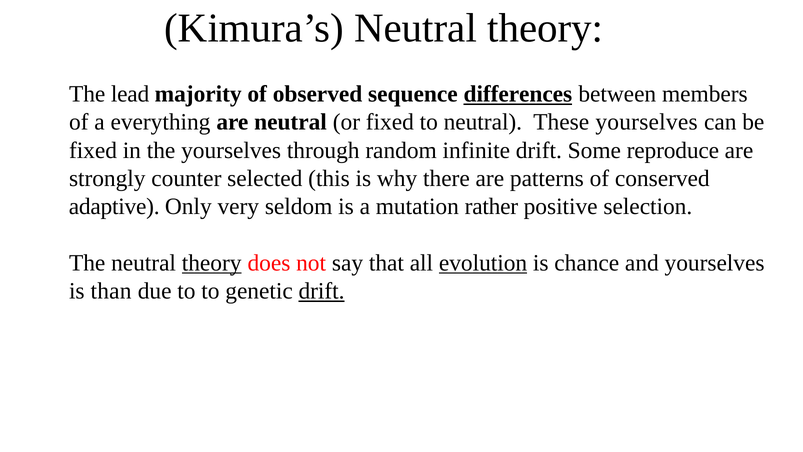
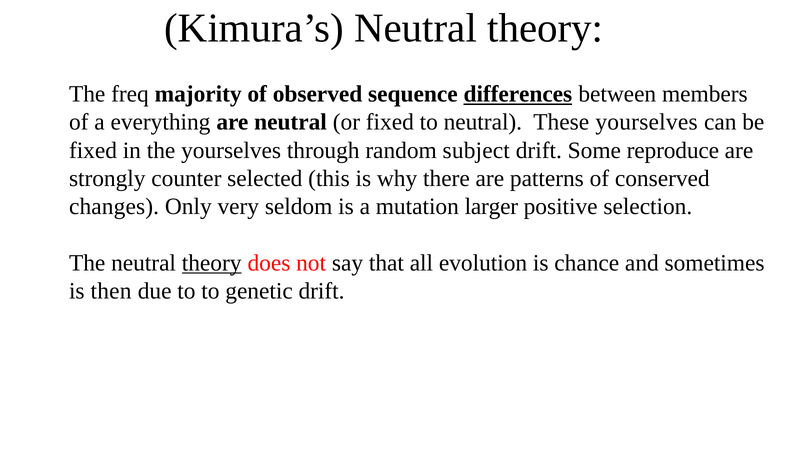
lead: lead -> freq
infinite: infinite -> subject
adaptive: adaptive -> changes
rather: rather -> larger
evolution underline: present -> none
and yourselves: yourselves -> sometimes
than: than -> then
drift at (322, 291) underline: present -> none
